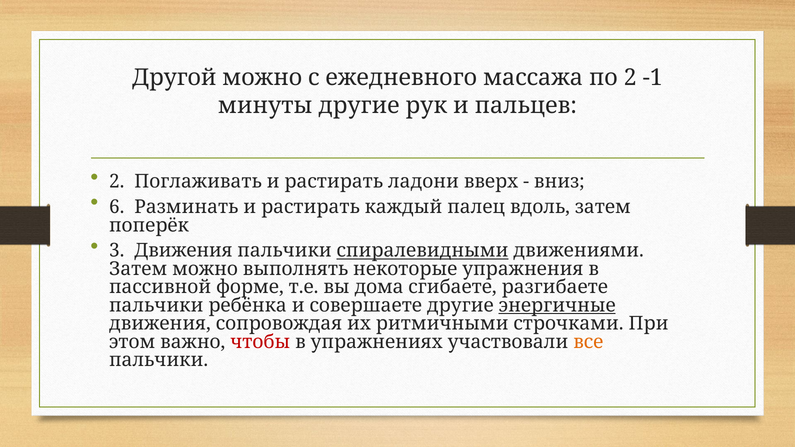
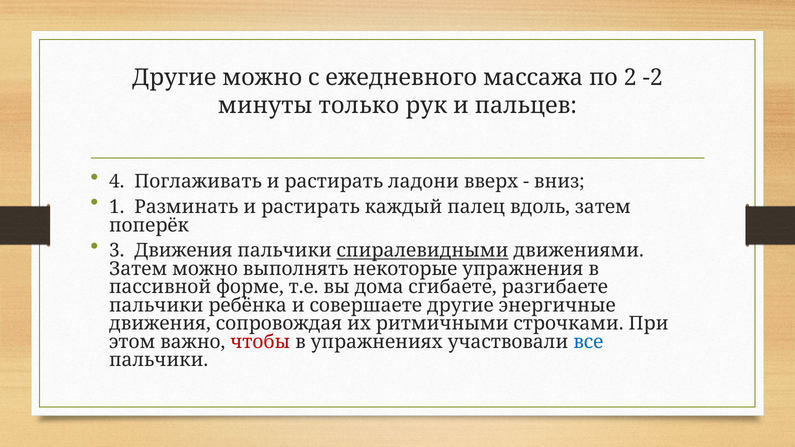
Другой at (174, 78): Другой -> Другие
-1: -1 -> -2
минуты другие: другие -> только
2 at (117, 182): 2 -> 4
6: 6 -> 1
энергичные underline: present -> none
все colour: orange -> blue
